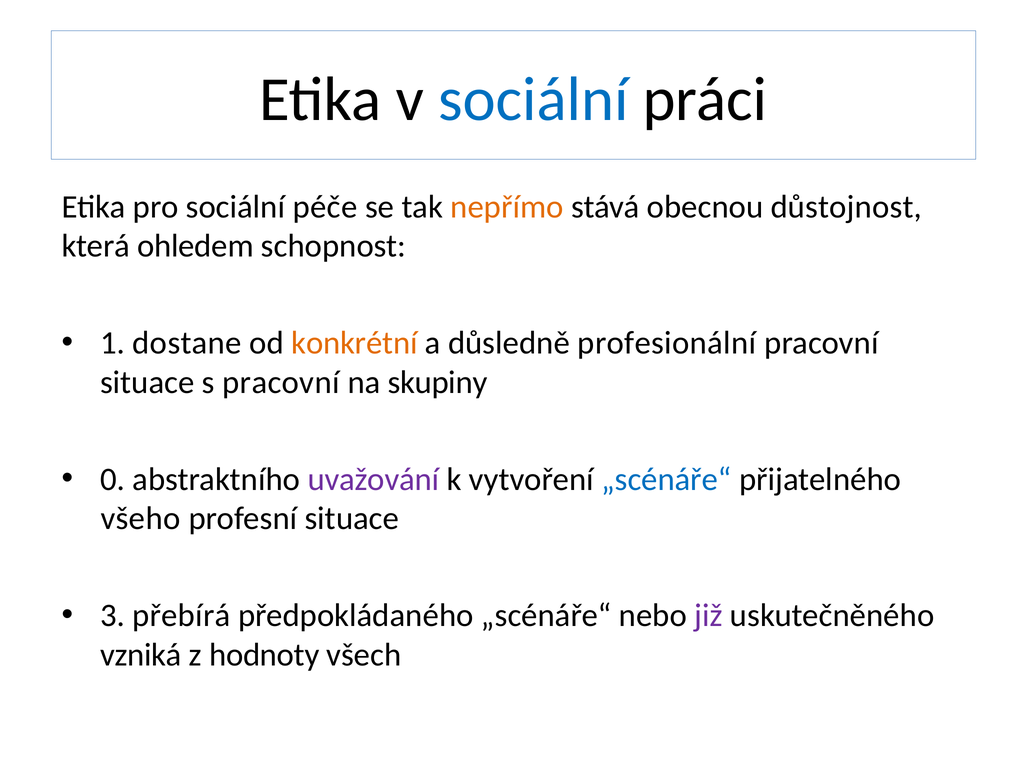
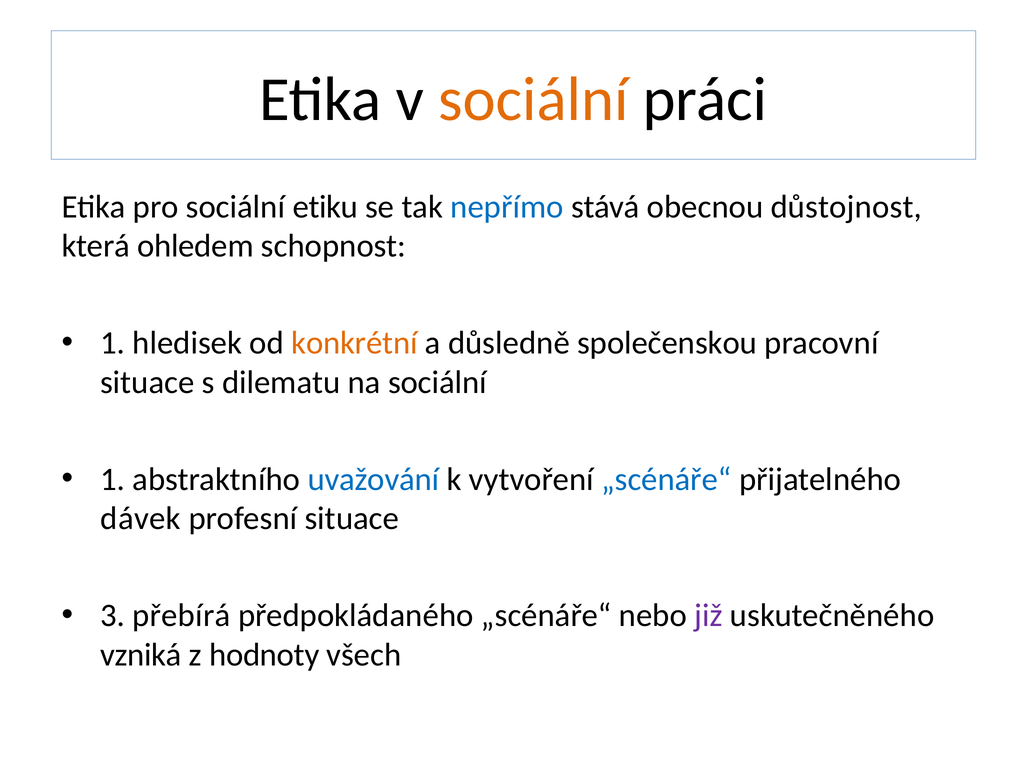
sociální at (533, 99) colour: blue -> orange
péče: péče -> etiku
nepřímo colour: orange -> blue
dostane: dostane -> hledisek
profesionální: profesionální -> společenskou
s pracovní: pracovní -> dilematu
na skupiny: skupiny -> sociální
0 at (113, 479): 0 -> 1
uvažování colour: purple -> blue
všeho: všeho -> dávek
